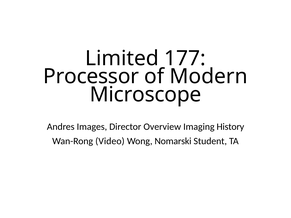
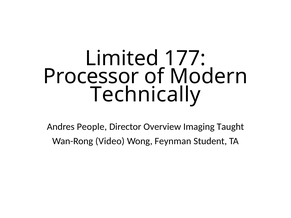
Microscope: Microscope -> Technically
Images: Images -> People
History: History -> Taught
Nomarski: Nomarski -> Feynman
